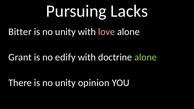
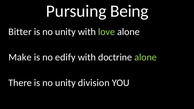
Lacks: Lacks -> Being
love colour: pink -> light green
Grant: Grant -> Make
opinion: opinion -> division
